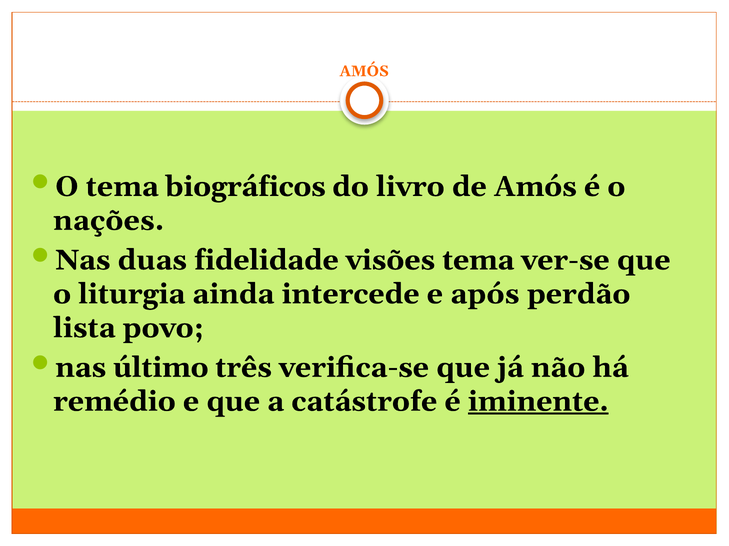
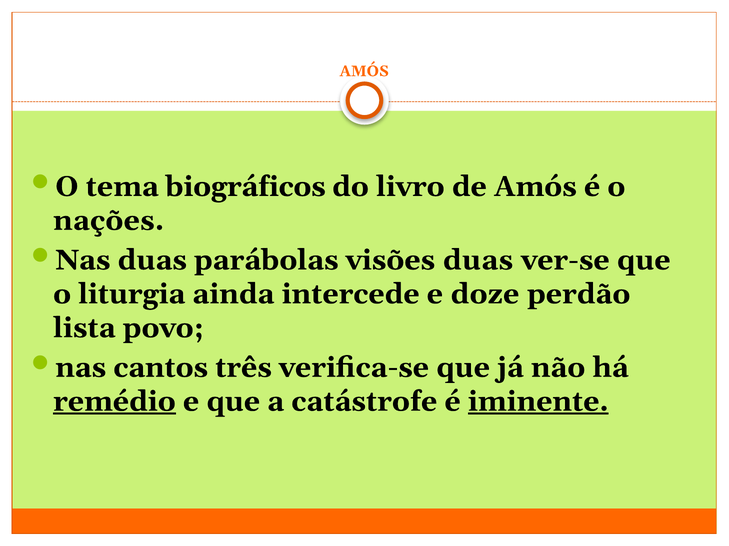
fidelidade: fidelidade -> parábolas
visões tema: tema -> duas
após: após -> doze
último: último -> cantos
remédio underline: none -> present
